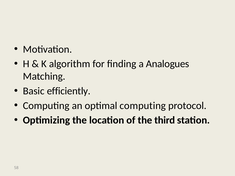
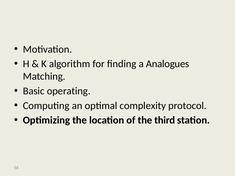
efficiently: efficiently -> operating
optimal computing: computing -> complexity
